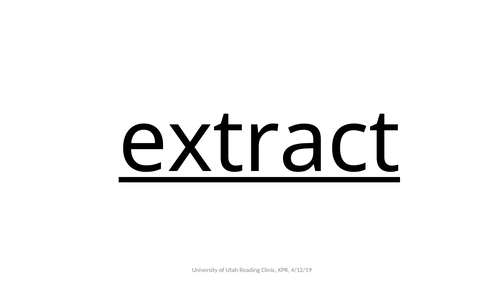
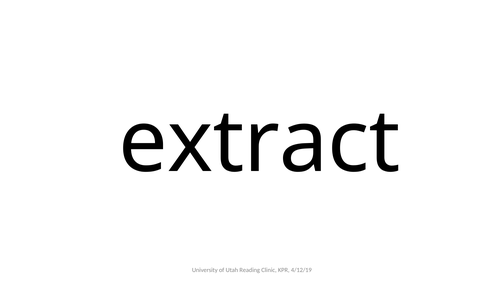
extract underline: present -> none
